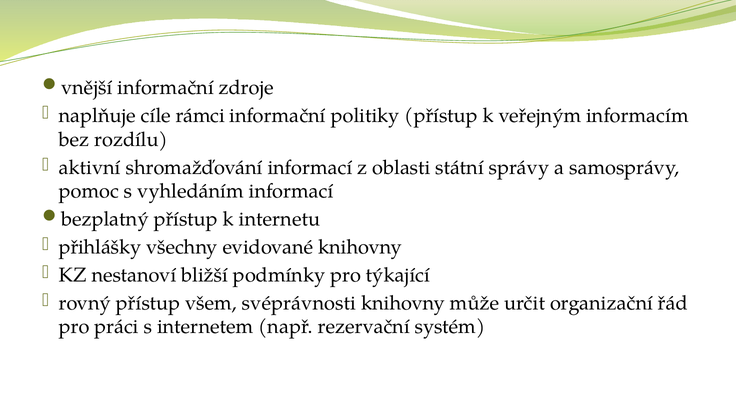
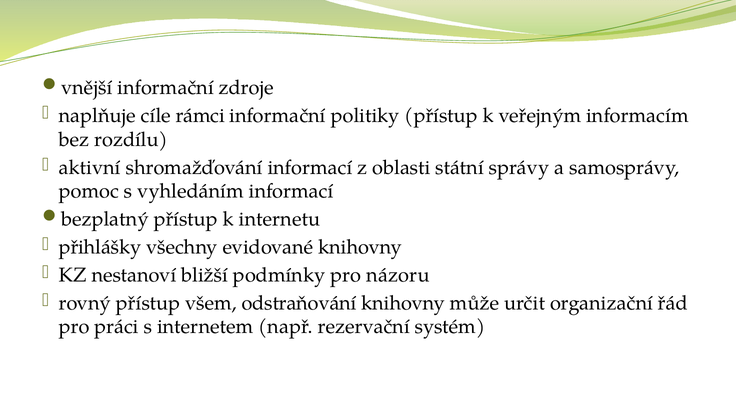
týkající: týkající -> názoru
svéprávnosti: svéprávnosti -> odstraňování
